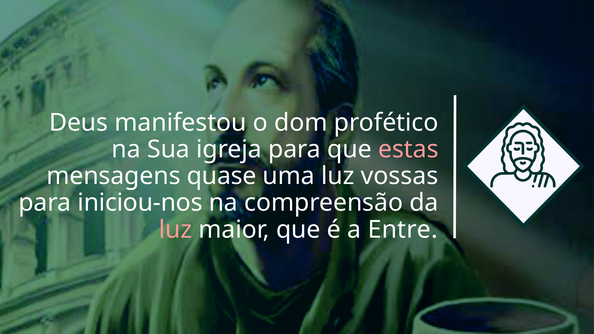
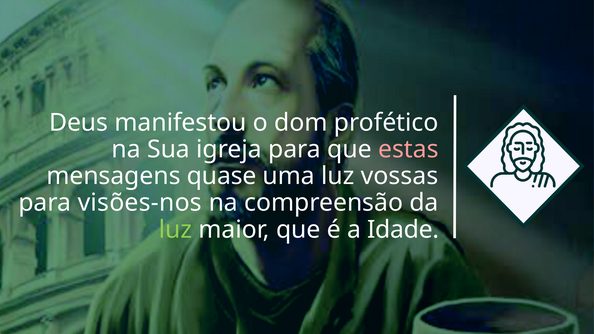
iniciou-nos: iniciou-nos -> visões-nos
luz at (175, 230) colour: pink -> light green
Entre: Entre -> Idade
